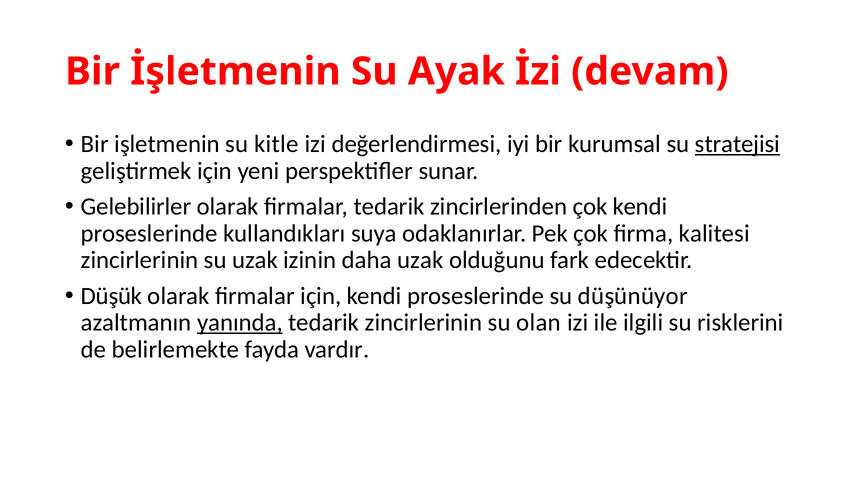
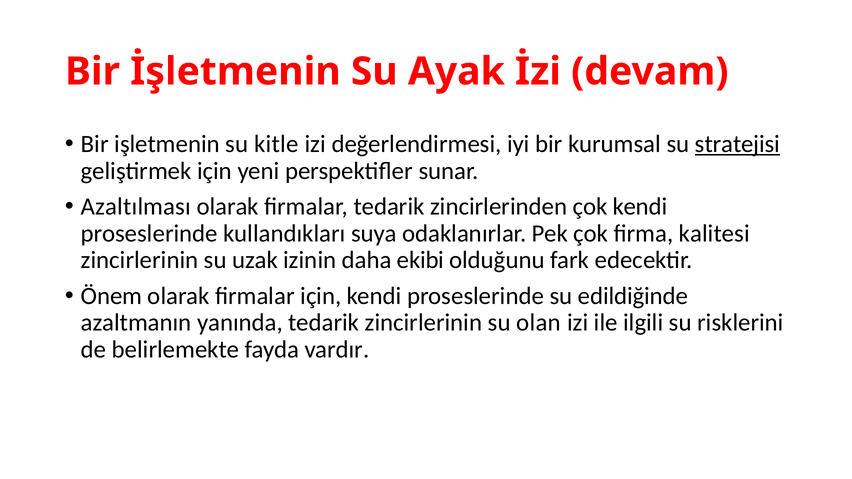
Gelebilirler: Gelebilirler -> Azaltılması
daha uzak: uzak -> ekibi
Düşük: Düşük -> Önem
düşünüyor: düşünüyor -> edildiğinde
yanında underline: present -> none
